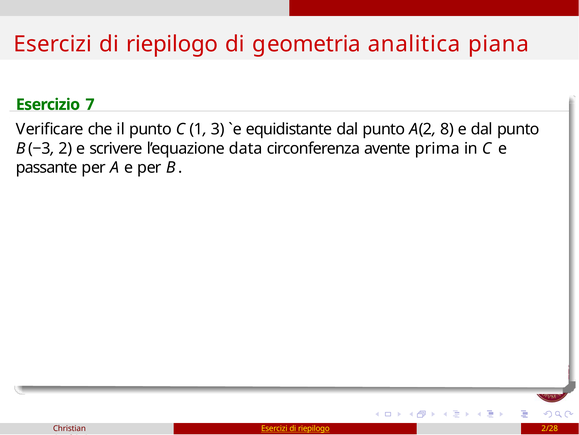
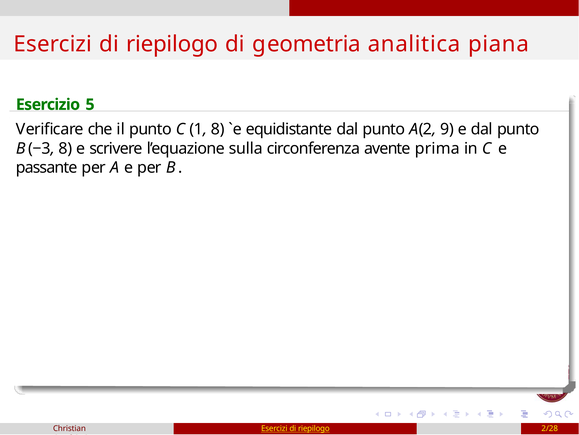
7: 7 -> 5
1 3: 3 -> 8
8: 8 -> 9
B(−3 2: 2 -> 8
data: data -> sulla
